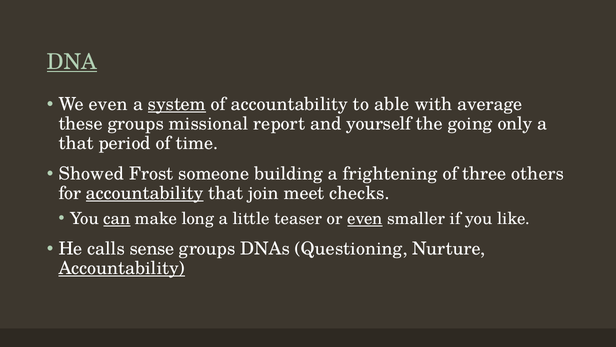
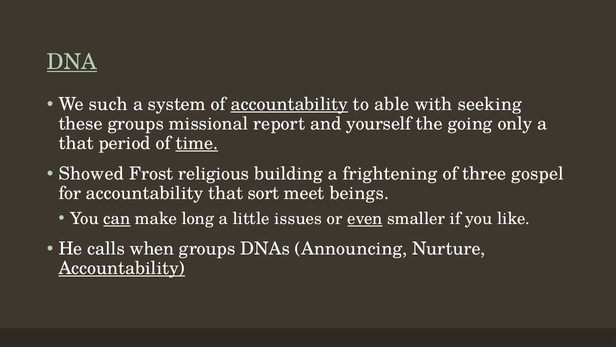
We even: even -> such
system underline: present -> none
accountability at (289, 104) underline: none -> present
average: average -> seeking
time underline: none -> present
someone: someone -> religious
others: others -> gospel
accountability at (145, 193) underline: present -> none
join: join -> sort
checks: checks -> beings
teaser: teaser -> issues
sense: sense -> when
Questioning: Questioning -> Announcing
